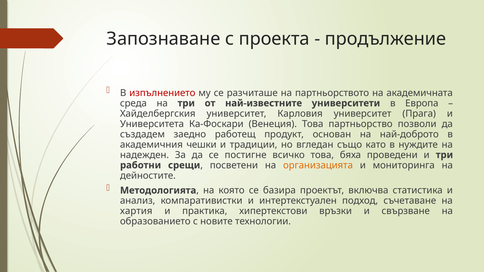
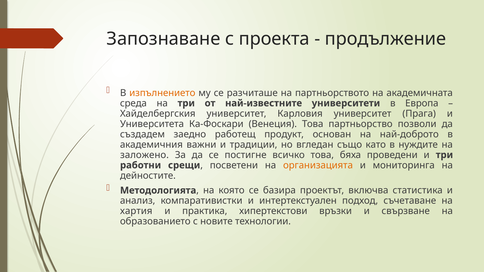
изпълнението colour: red -> orange
чешки: чешки -> важни
надежден: надежден -> заложено
